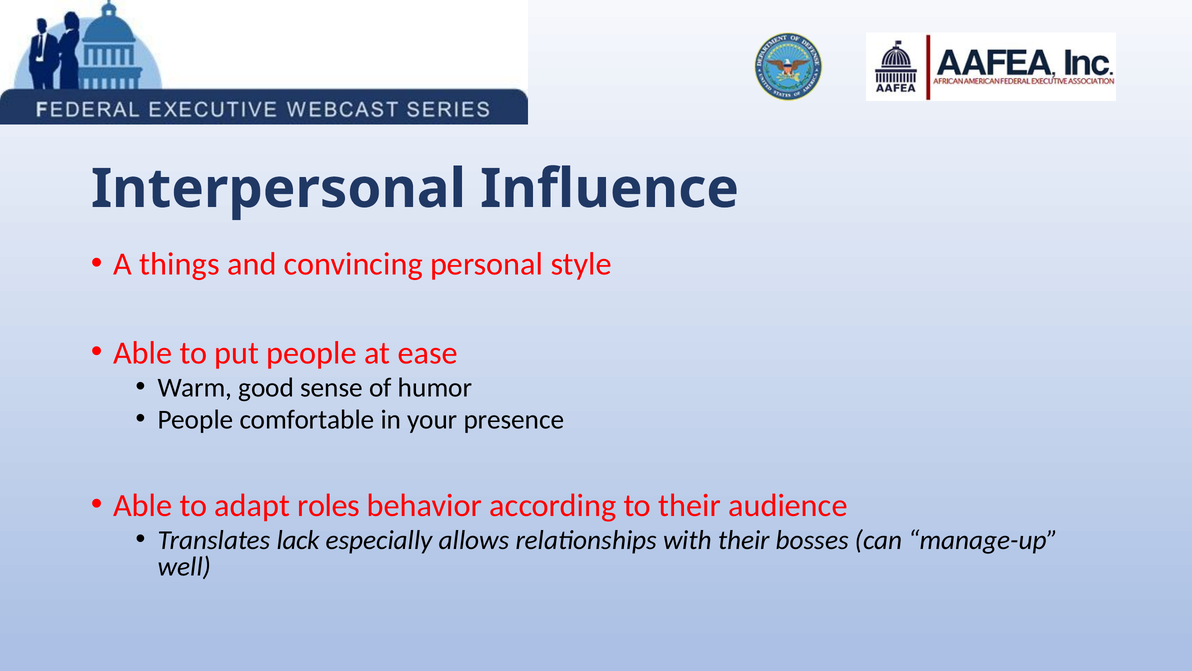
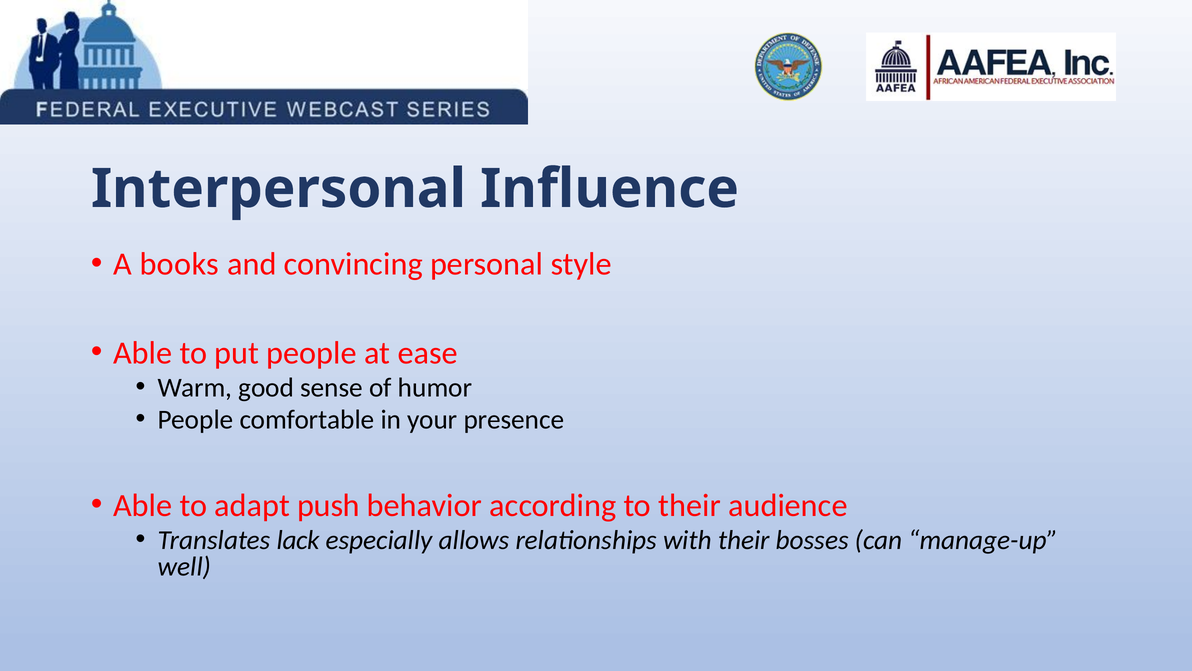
things: things -> books
roles: roles -> push
